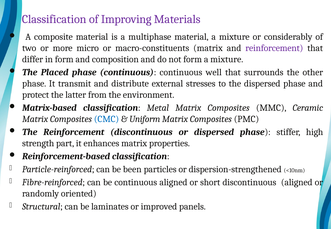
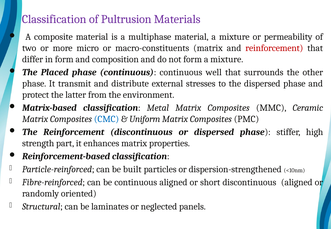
Improving: Improving -> Pultrusion
considerably: considerably -> permeability
reinforcement at (274, 48) colour: purple -> red
been: been -> built
improved: improved -> neglected
